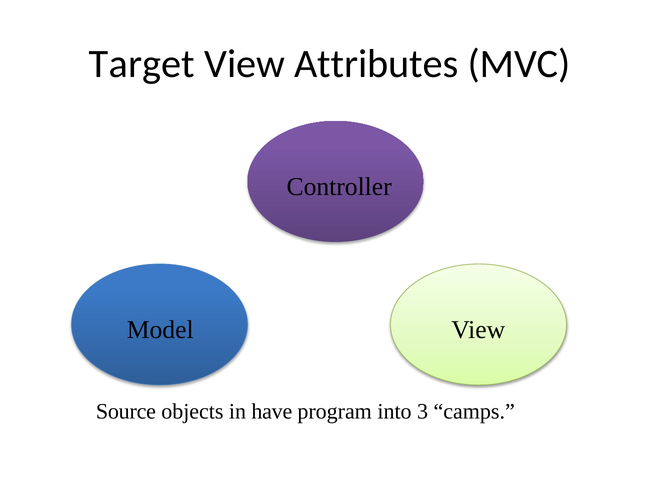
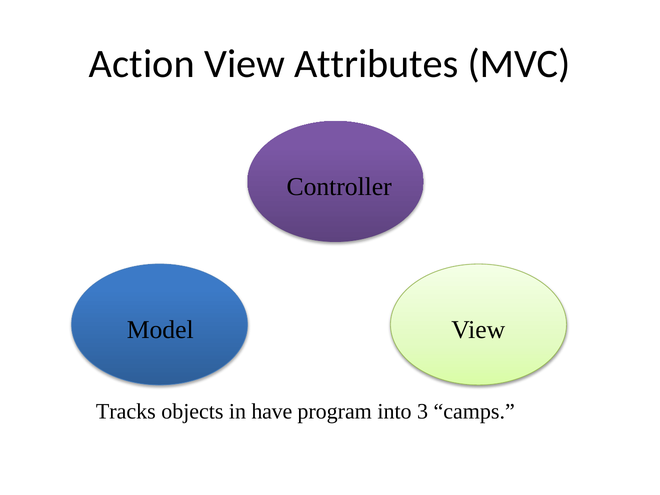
Target: Target -> Action
Source: Source -> Tracks
